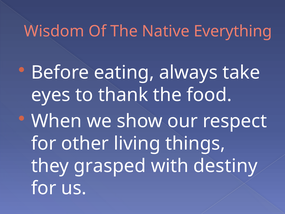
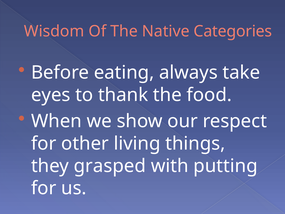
Everything: Everything -> Categories
destiny: destiny -> putting
